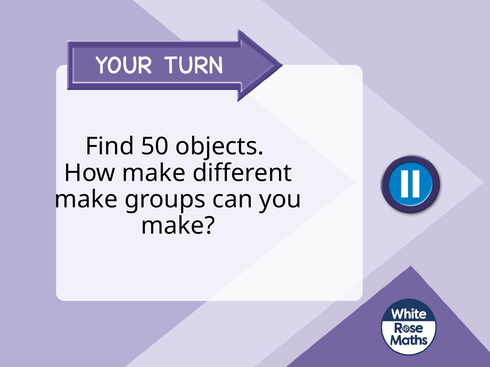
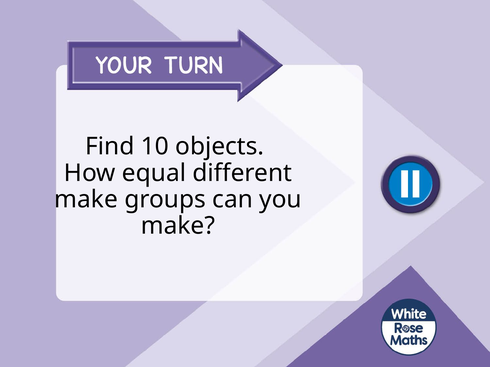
50: 50 -> 10
How make: make -> equal
